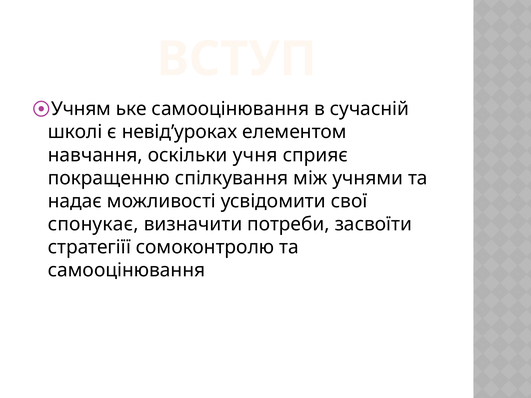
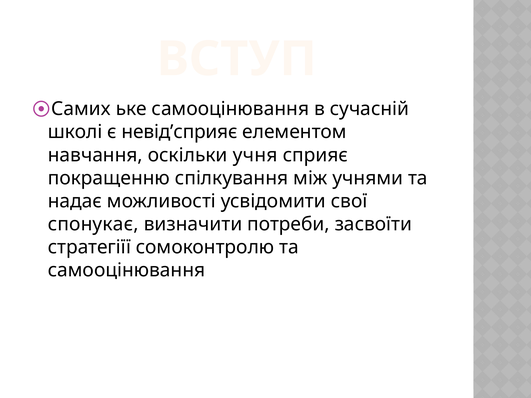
Учням: Учням -> Самих
невід’уроках: невід’уроках -> невід’сприяє
